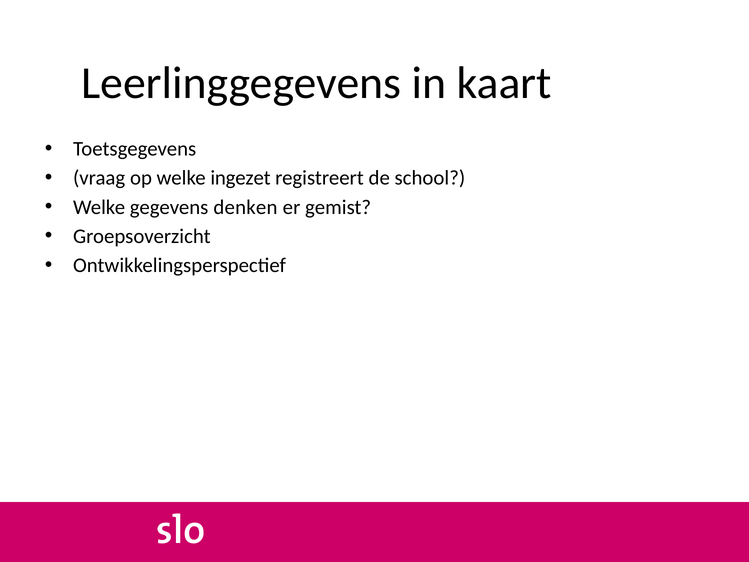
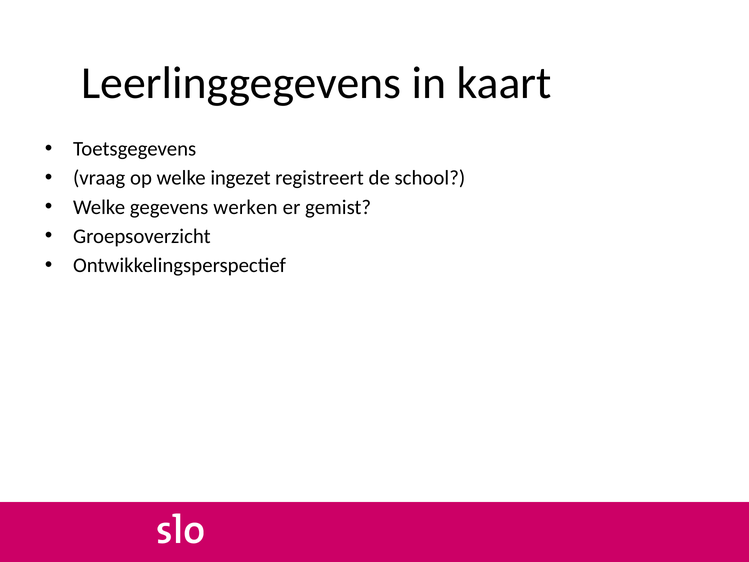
denken: denken -> werken
